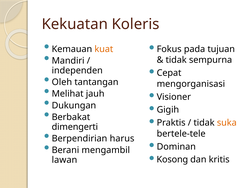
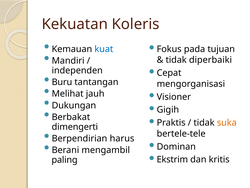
kuat colour: orange -> blue
sempurna: sempurna -> diperbaiki
Oleh: Oleh -> Buru
Kosong: Kosong -> Ekstrim
lawan: lawan -> paling
